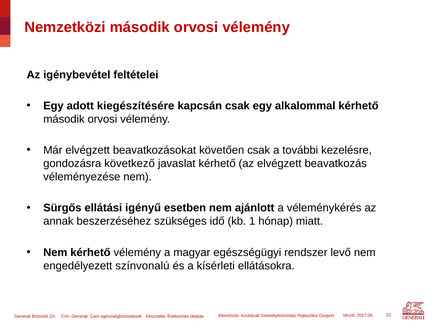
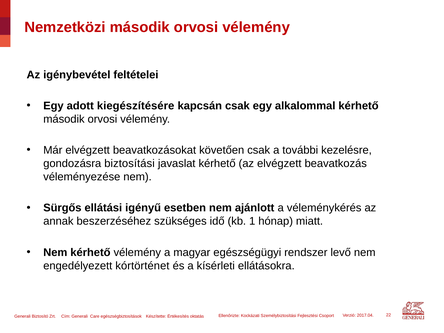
következő: következő -> biztosítási
színvonalú: színvonalú -> kórtörténet
